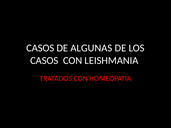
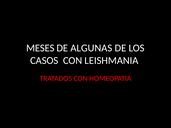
CASOS at (40, 48): CASOS -> MESES
